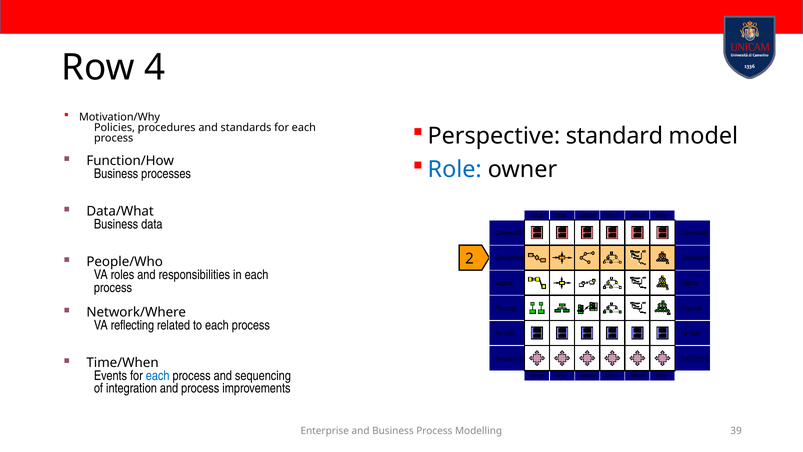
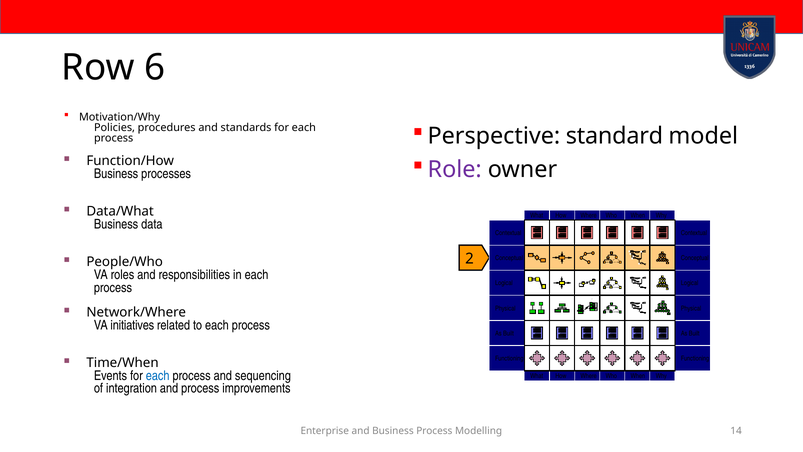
4: 4 -> 6
Role colour: blue -> purple
reflecting: reflecting -> initiatives
39: 39 -> 14
